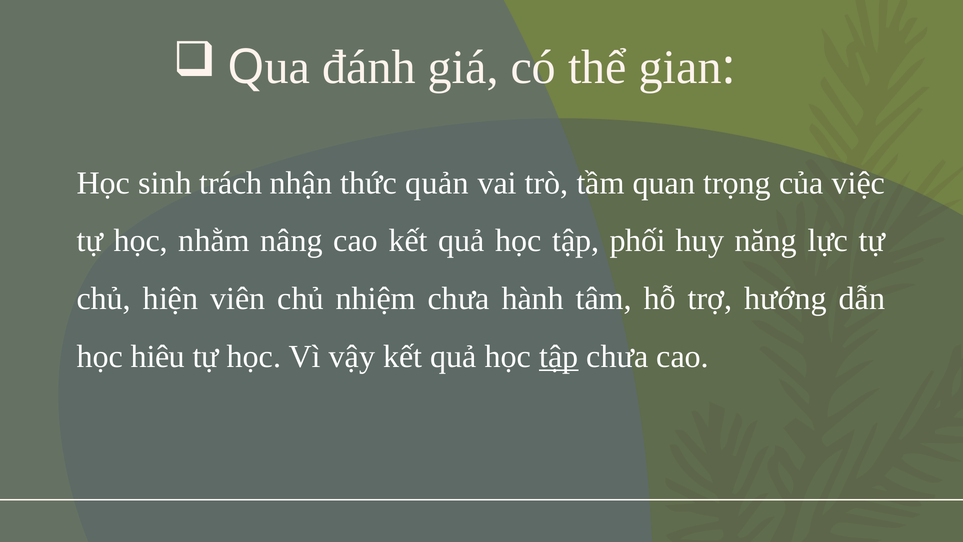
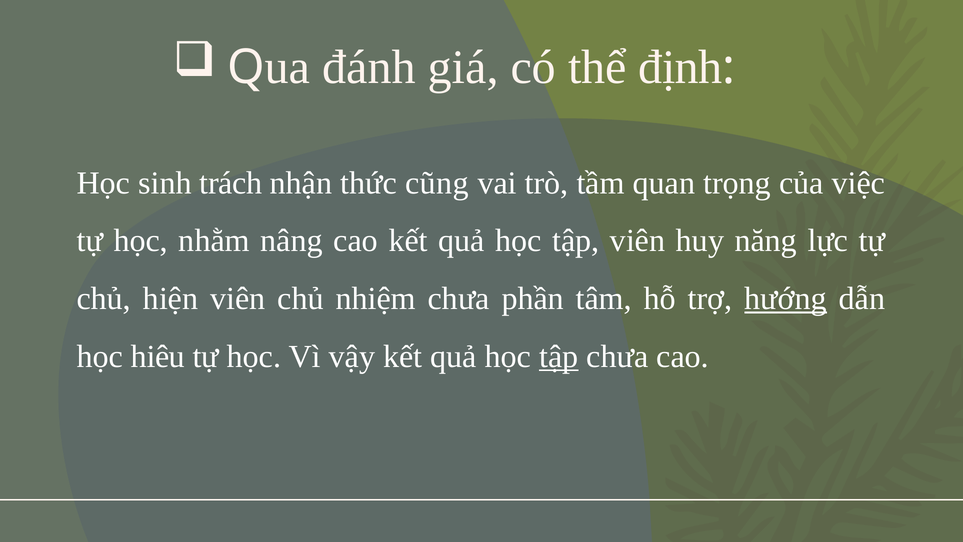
gian: gian -> định
quản: quản -> cũng
tập phối: phối -> viên
hành: hành -> phần
hướng underline: none -> present
